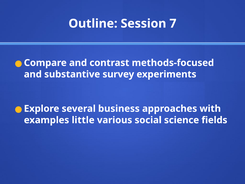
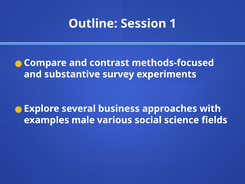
7: 7 -> 1
little: little -> male
